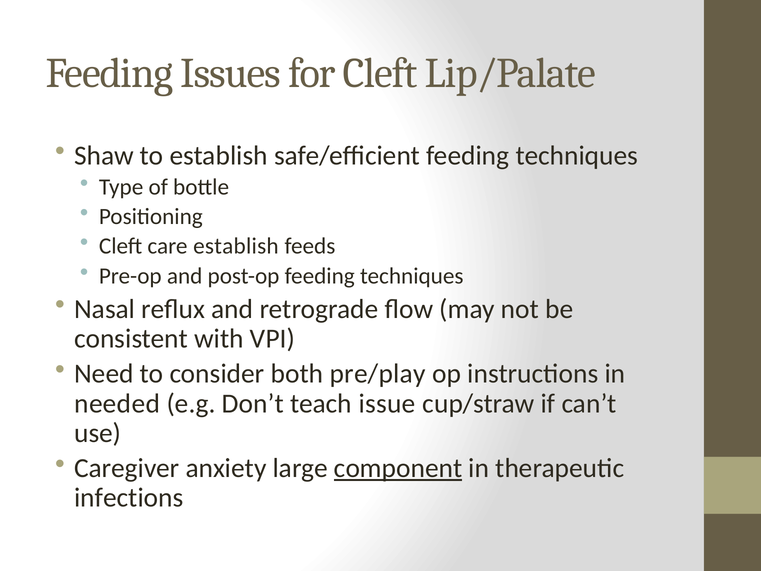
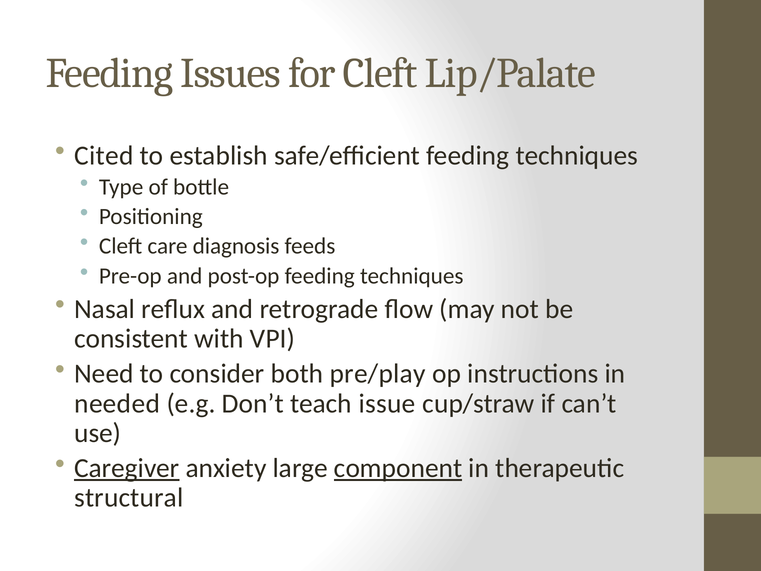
Shaw: Shaw -> Cited
care establish: establish -> diagnosis
Caregiver underline: none -> present
infections: infections -> structural
